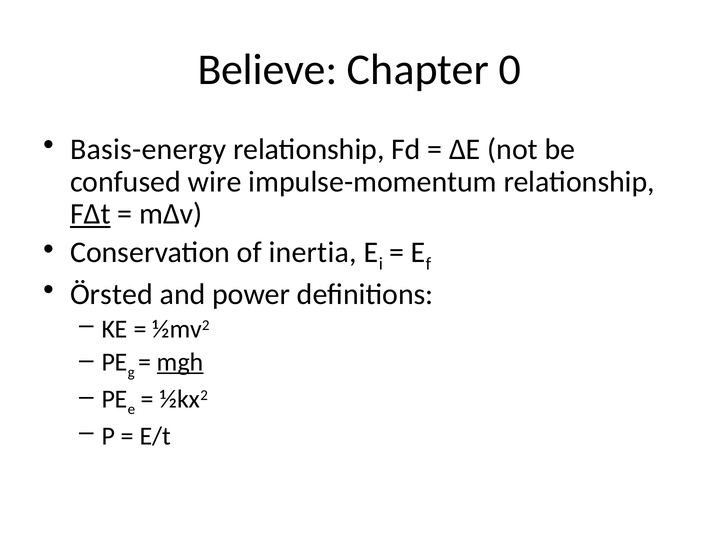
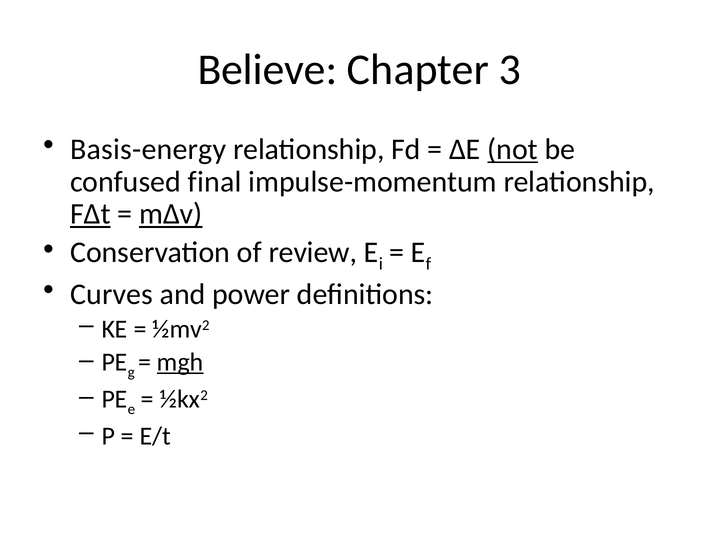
0: 0 -> 3
not underline: none -> present
wire: wire -> final
mΔv underline: none -> present
inertia: inertia -> review
Örsted: Örsted -> Curves
